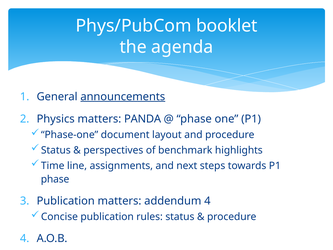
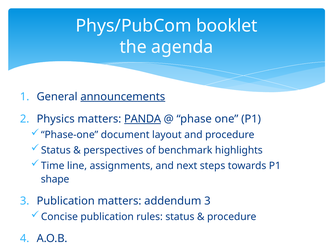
PANDA underline: none -> present
phase at (55, 179): phase -> shape
addendum 4: 4 -> 3
